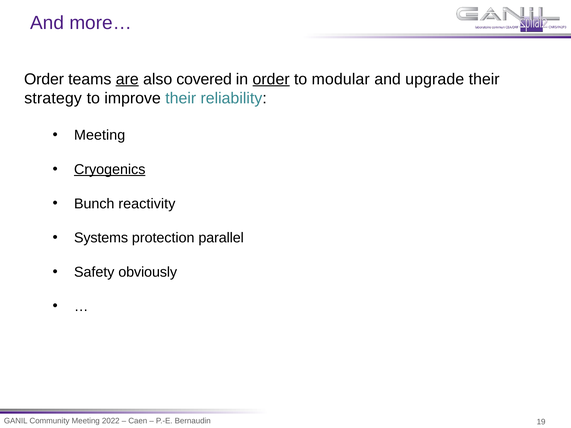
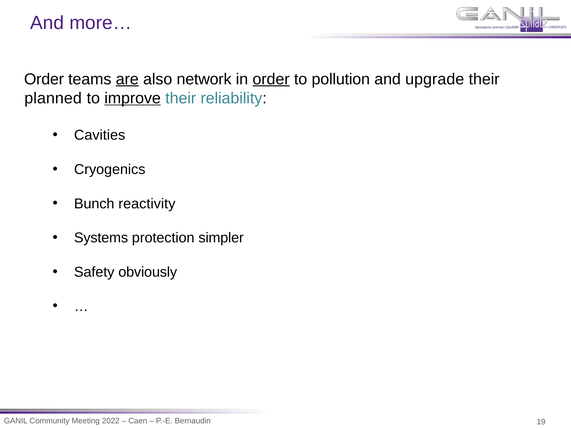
covered: covered -> network
modular: modular -> pollution
strategy: strategy -> planned
improve underline: none -> present
Meeting at (100, 135): Meeting -> Cavities
Cryogenics underline: present -> none
parallel: parallel -> simpler
